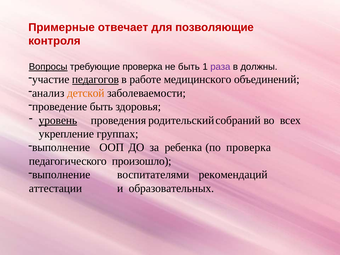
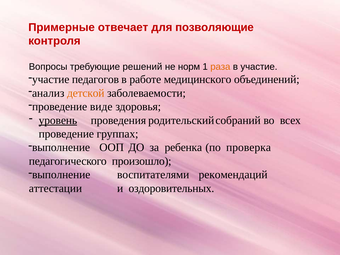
Вопросы underline: present -> none
требующие проверка: проверка -> решений
не быть: быть -> норм
раза colour: purple -> orange
в должны: должны -> участие
педагогов underline: present -> none
проведение быть: быть -> виде
укрепление at (66, 134): укрепление -> проведение
образовательных: образовательных -> оздоровительных
